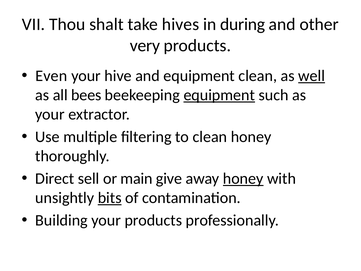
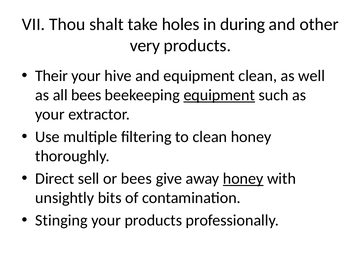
hives: hives -> holes
Even: Even -> Their
well underline: present -> none
or main: main -> bees
bits underline: present -> none
Building: Building -> Stinging
